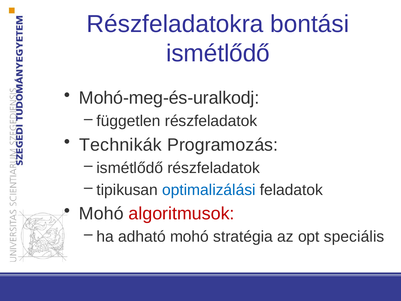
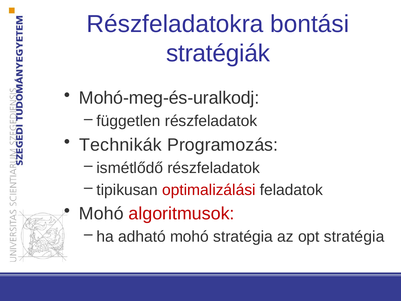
ismétlődő at (218, 54): ismétlődő -> stratégiák
optimalizálási colour: blue -> red
opt speciális: speciális -> stratégia
